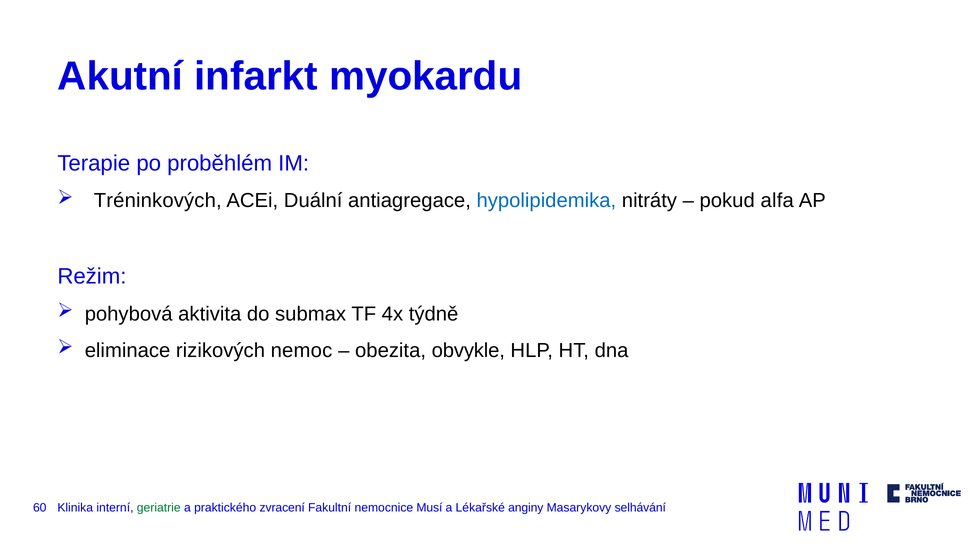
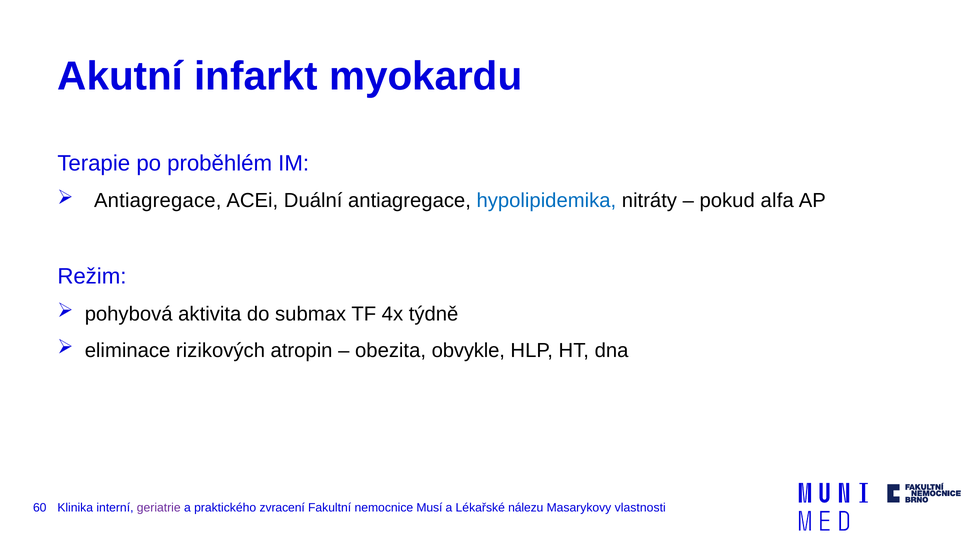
Tréninkových at (158, 201): Tréninkových -> Antiagregace
nemoc: nemoc -> atropin
geriatrie colour: green -> purple
anginy: anginy -> nálezu
selhávání: selhávání -> vlastnosti
